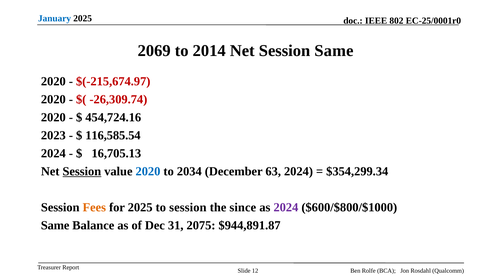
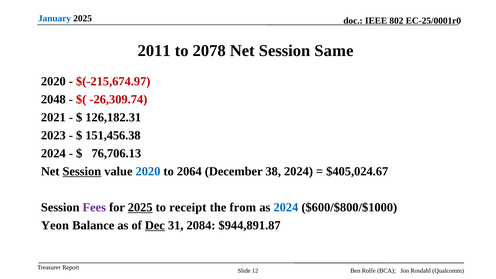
2069: 2069 -> 2011
2014: 2014 -> 2078
2020 at (53, 99): 2020 -> 2048
2020 at (53, 117): 2020 -> 2021
454,724.16: 454,724.16 -> 126,182.31
116,585.54: 116,585.54 -> 151,456.38
16,705.13: 16,705.13 -> 76,706.13
2034: 2034 -> 2064
63: 63 -> 38
$354,299.34: $354,299.34 -> $405,024.67
Fees colour: orange -> purple
2025 at (140, 207) underline: none -> present
to session: session -> receipt
since: since -> from
2024 at (286, 207) colour: purple -> blue
Same at (55, 225): Same -> Yeon
Dec underline: none -> present
2075: 2075 -> 2084
